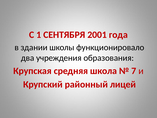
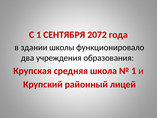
2001: 2001 -> 2072
7 at (134, 71): 7 -> 1
